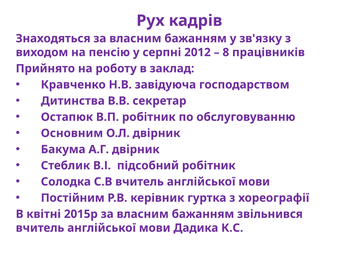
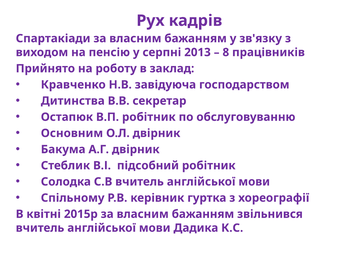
Знаходяться: Знаходяться -> Спартакіади
2012: 2012 -> 2013
Постійним: Постійним -> Спільному
